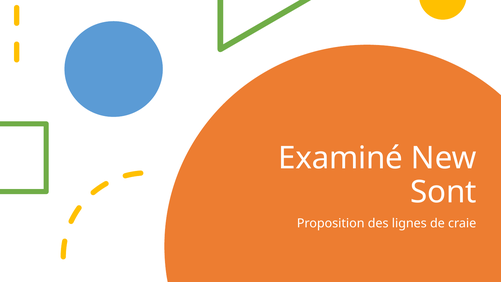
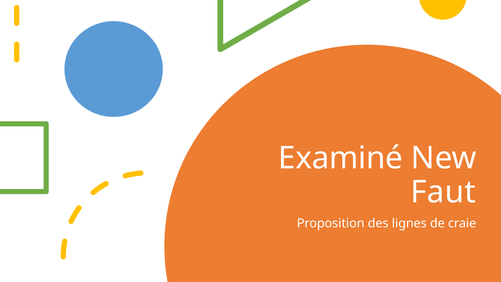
Sont: Sont -> Faut
